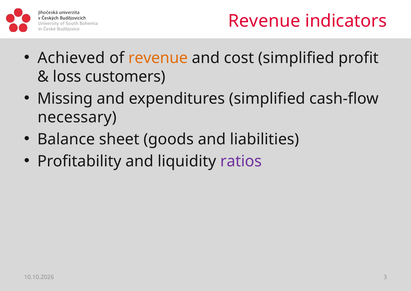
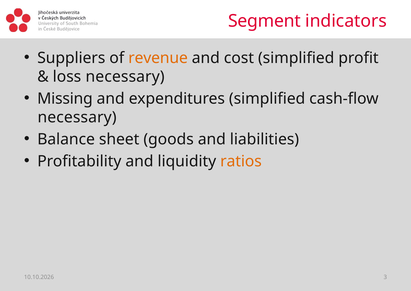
Revenue at (264, 21): Revenue -> Segment
Achieved: Achieved -> Suppliers
loss customers: customers -> necessary
ratios colour: purple -> orange
